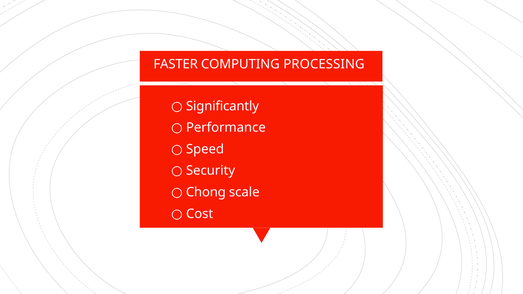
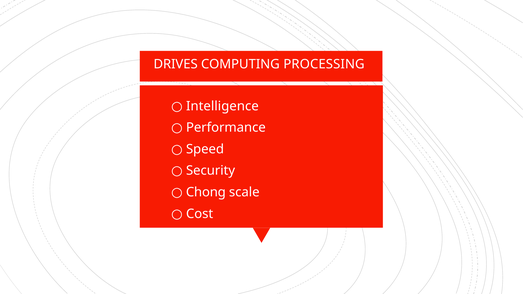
FASTER: FASTER -> DRIVES
Significantly: Significantly -> Intelligence
